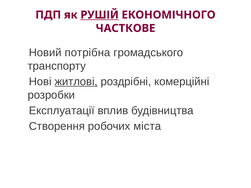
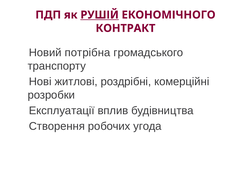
ЧАСТКОВЕ: ЧАСТКОВЕ -> КОНТРАКТ
житлові underline: present -> none
міста: міста -> угода
